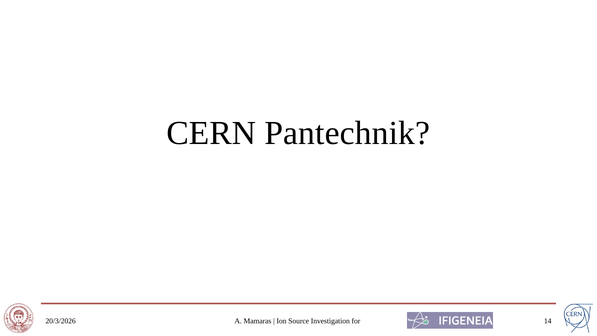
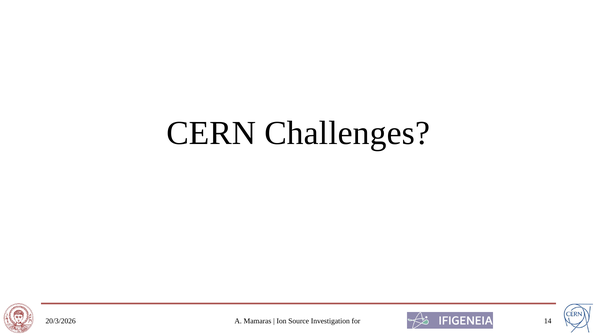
Pantechnik: Pantechnik -> Challenges
